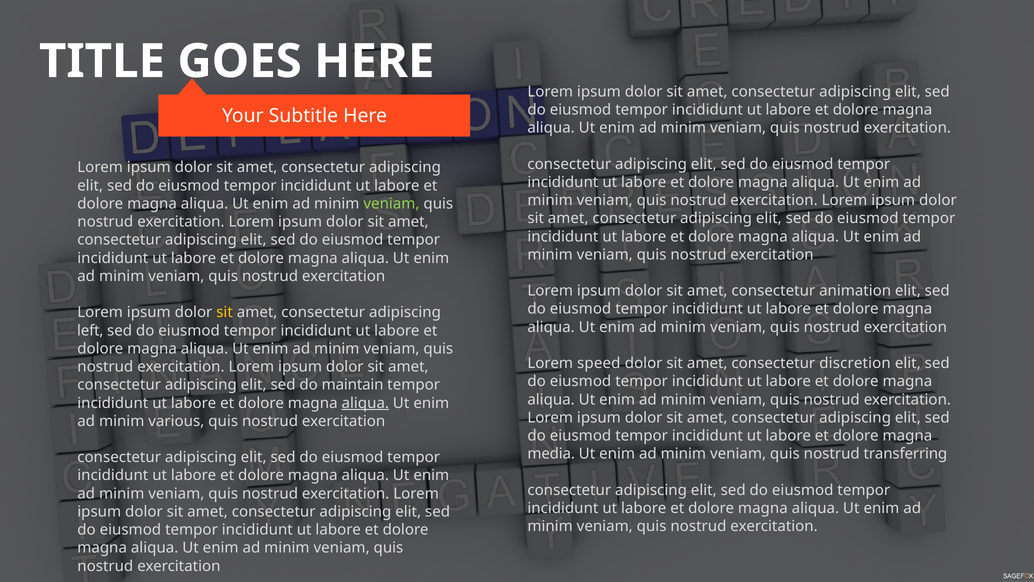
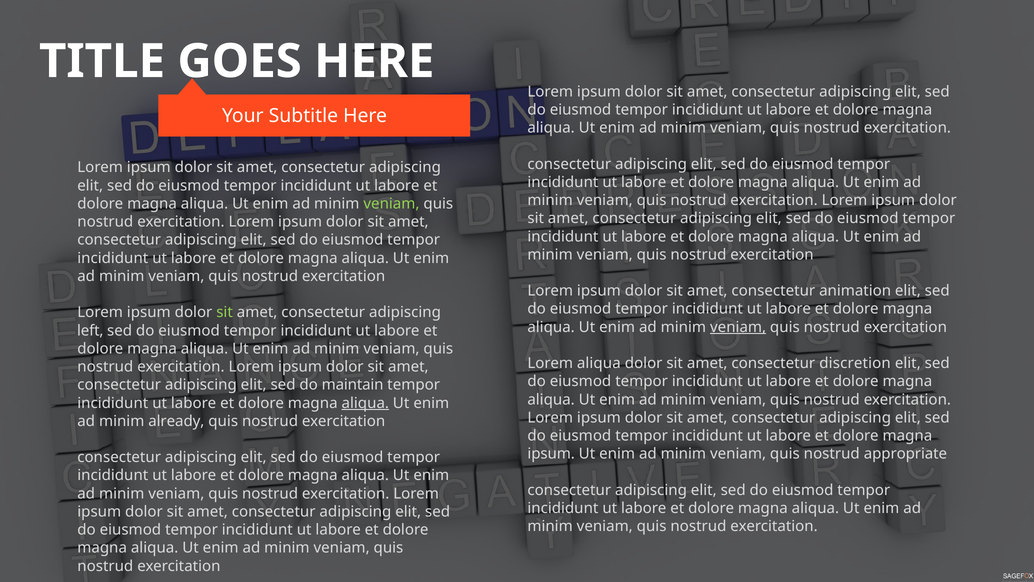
sit at (225, 312) colour: yellow -> light green
veniam at (738, 327) underline: none -> present
Lorem speed: speed -> aliqua
various: various -> already
media at (551, 454): media -> ipsum
transferring: transferring -> appropriate
